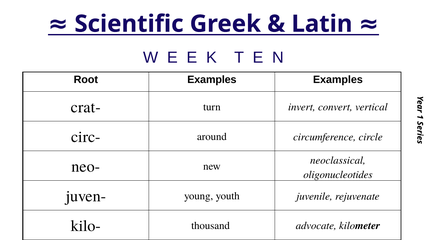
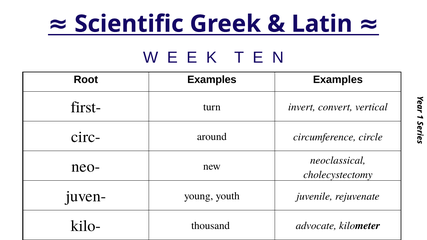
crat-: crat- -> first-
oligonucleotides: oligonucleotides -> cholecystectomy
